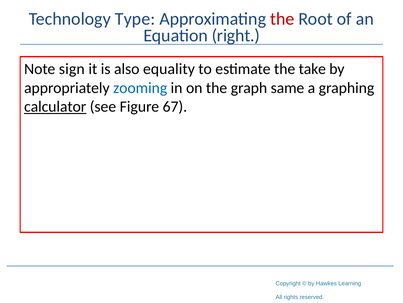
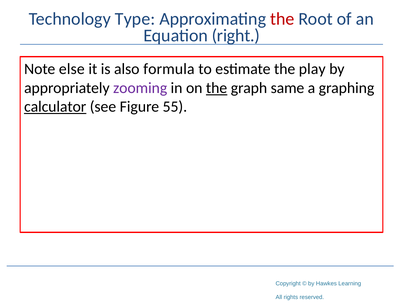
sign: sign -> else
equality: equality -> formula
take: take -> play
zooming colour: blue -> purple
the at (217, 88) underline: none -> present
67: 67 -> 55
